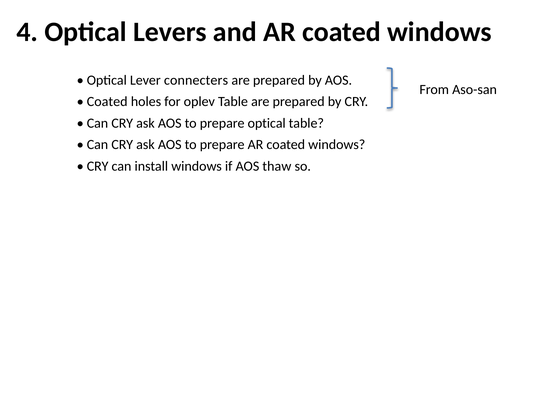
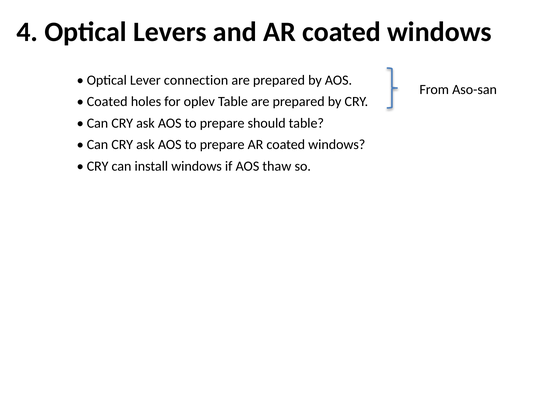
connecters: connecters -> connection
prepare optical: optical -> should
